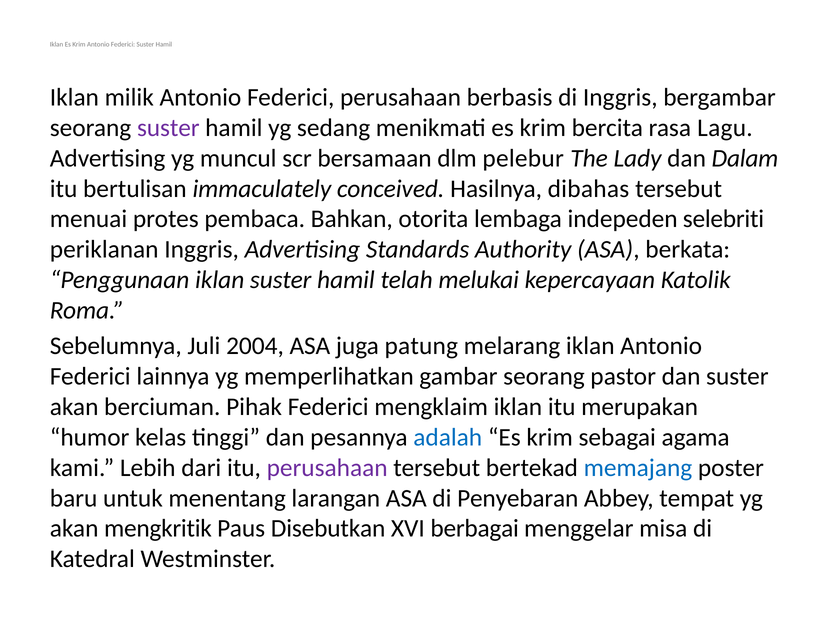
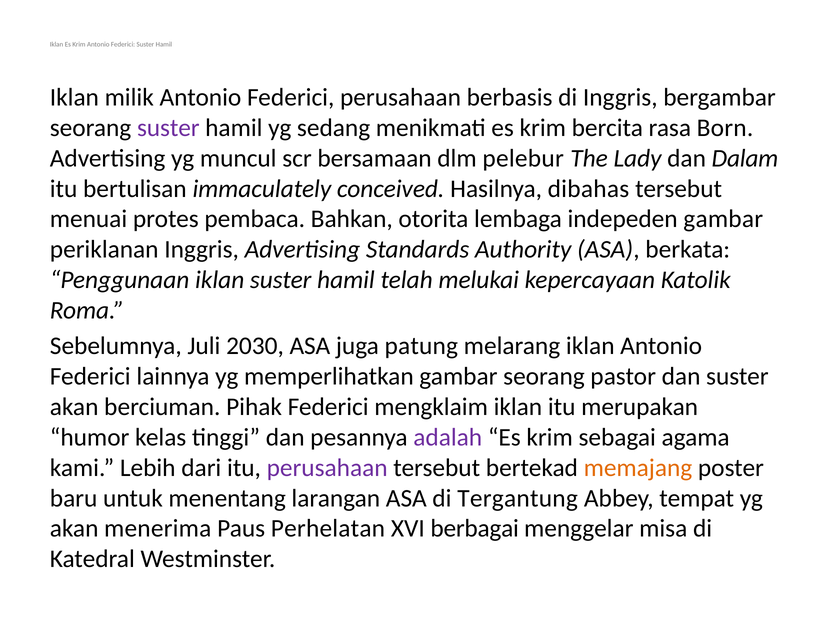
Lagu: Lagu -> Born
indepeden selebriti: selebriti -> gambar
2004: 2004 -> 2030
adalah colour: blue -> purple
memajang colour: blue -> orange
Penyebaran: Penyebaran -> Tergantung
mengkritik: mengkritik -> menerima
Disebutkan: Disebutkan -> Perhelatan
